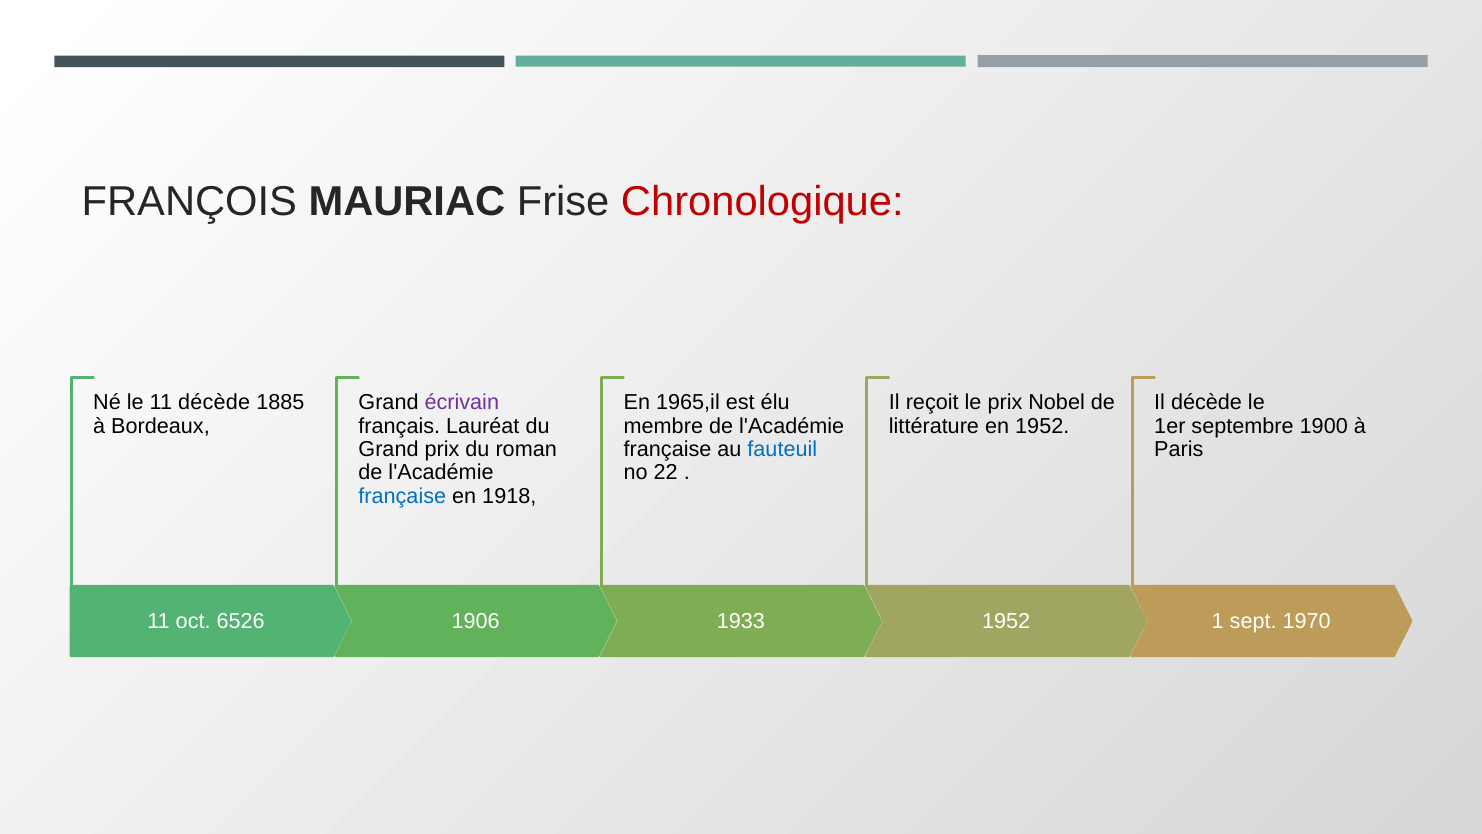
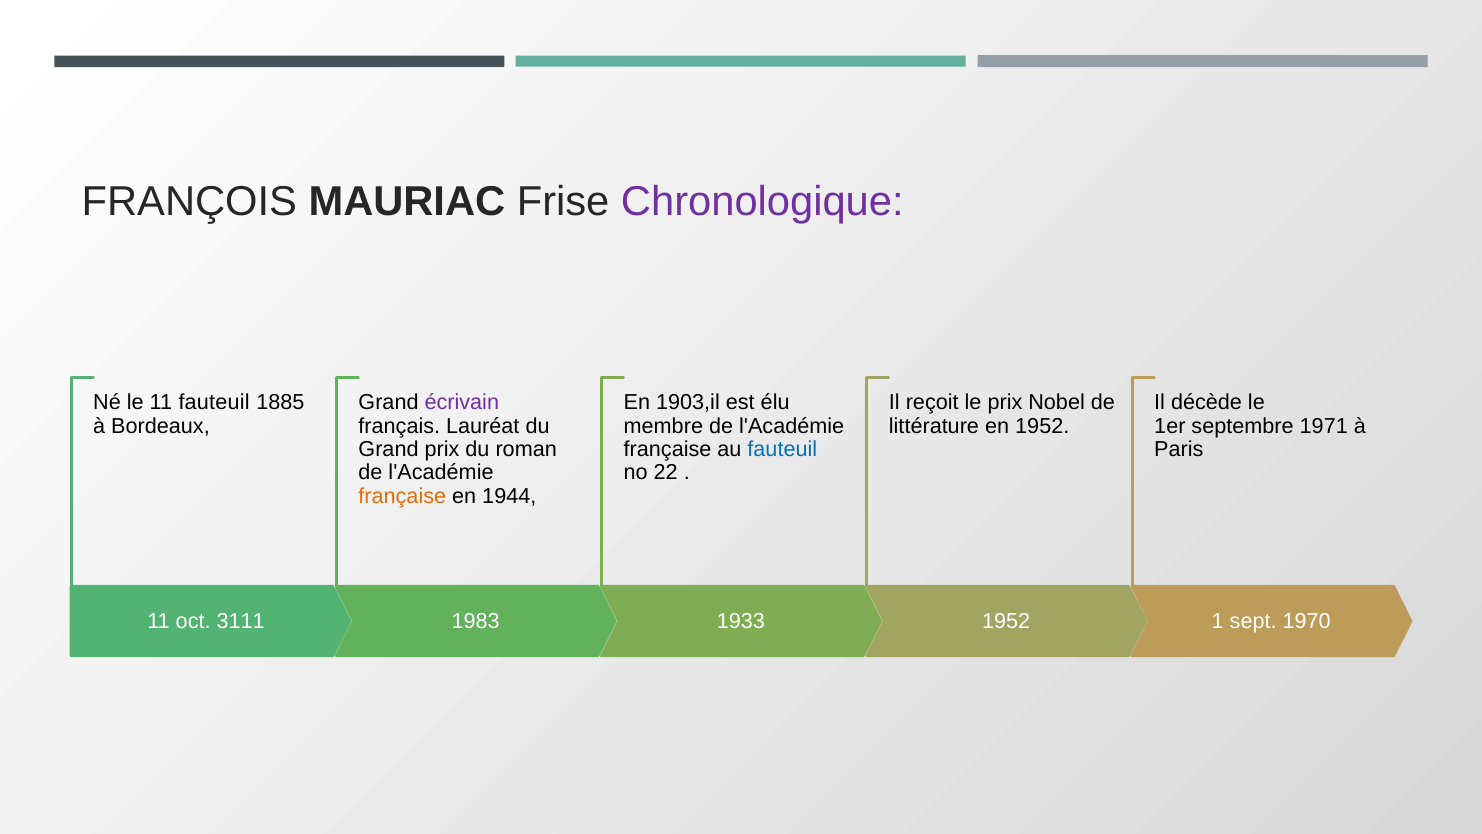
Chronologique colour: red -> purple
11 décède: décède -> fauteuil
1965,il: 1965,il -> 1903,il
1900: 1900 -> 1971
française at (402, 496) colour: blue -> orange
1918: 1918 -> 1944
6526: 6526 -> 3111
1906: 1906 -> 1983
